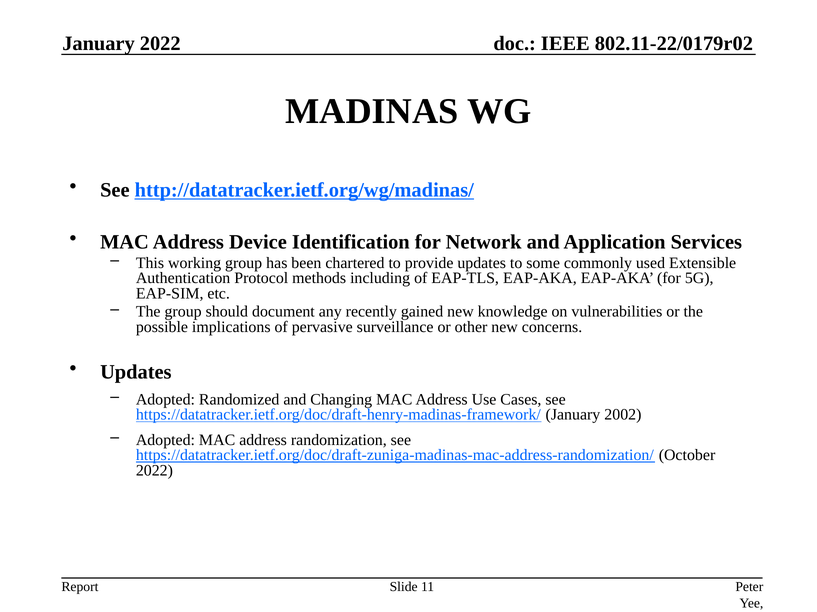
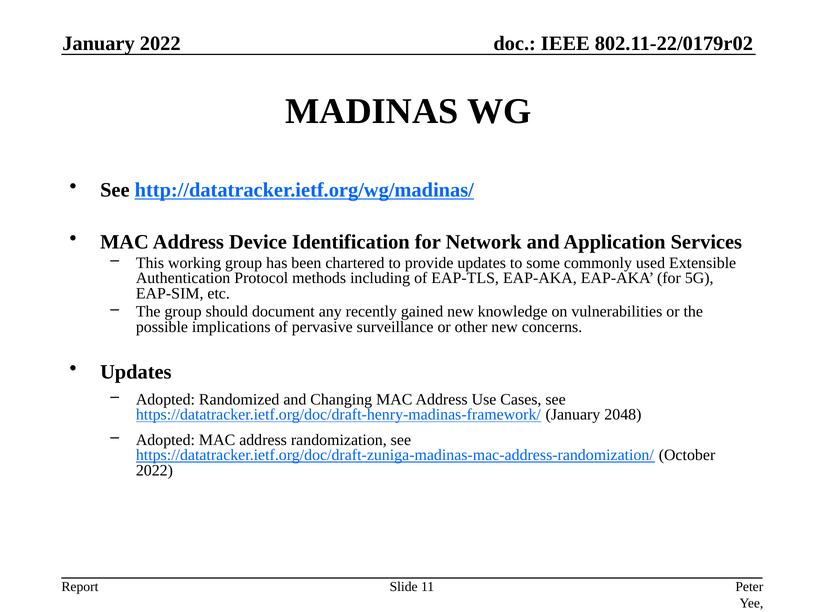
2002: 2002 -> 2048
